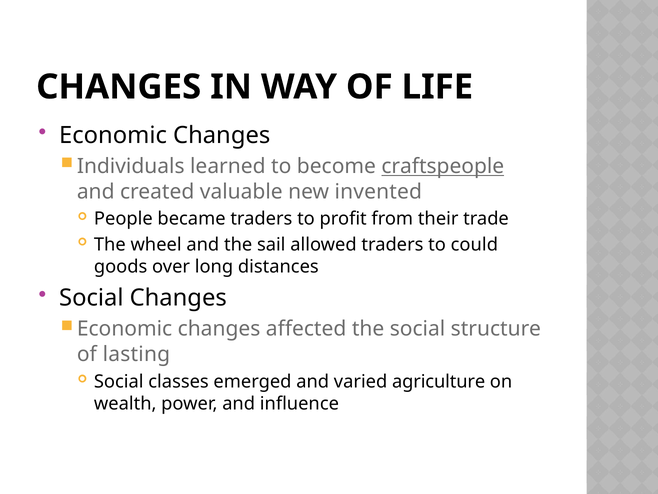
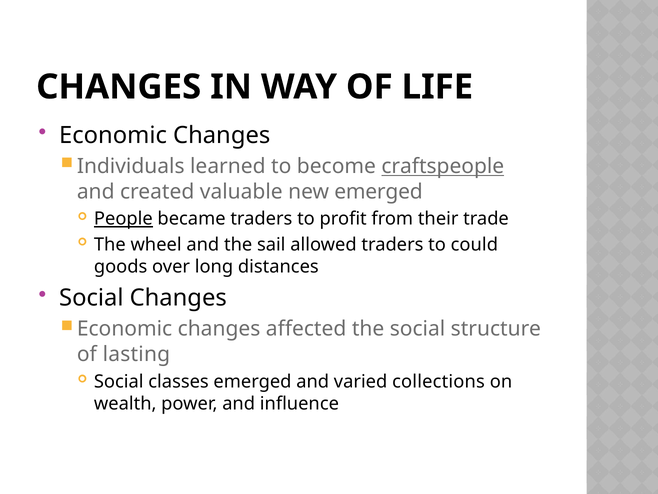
new invented: invented -> emerged
People underline: none -> present
agriculture: agriculture -> collections
